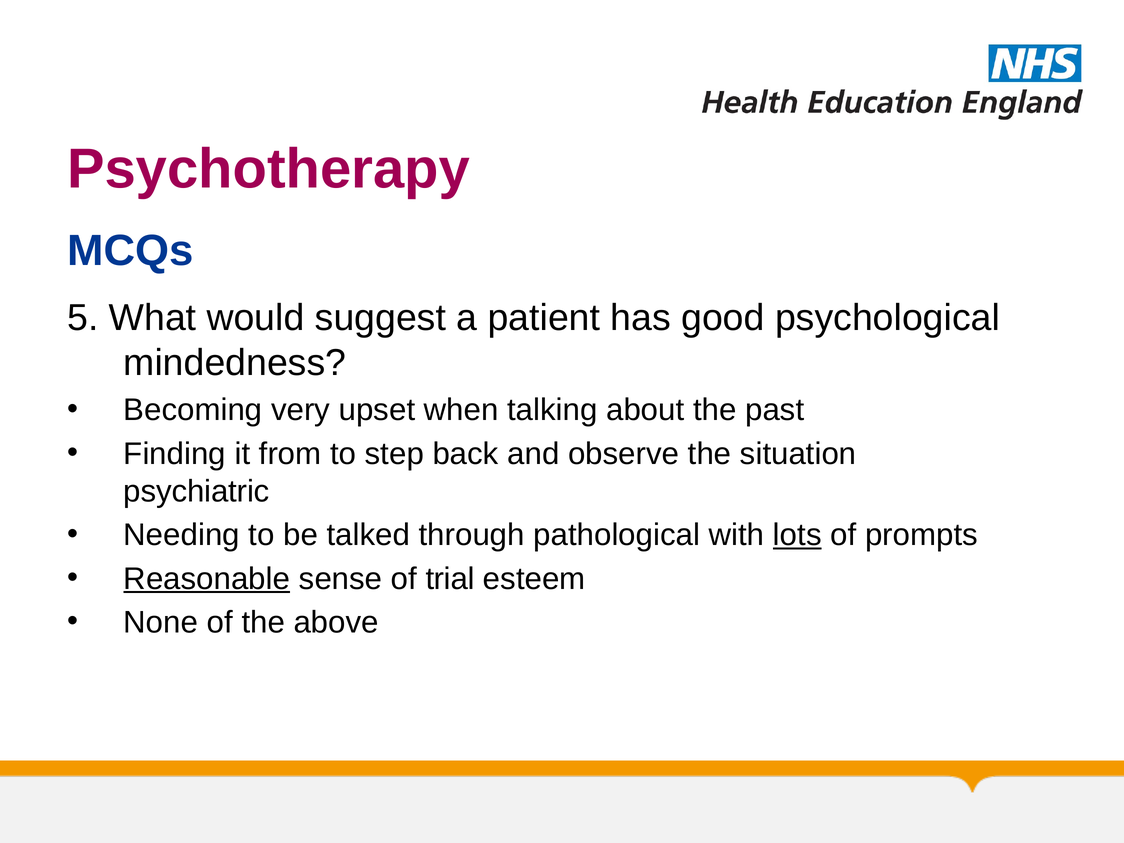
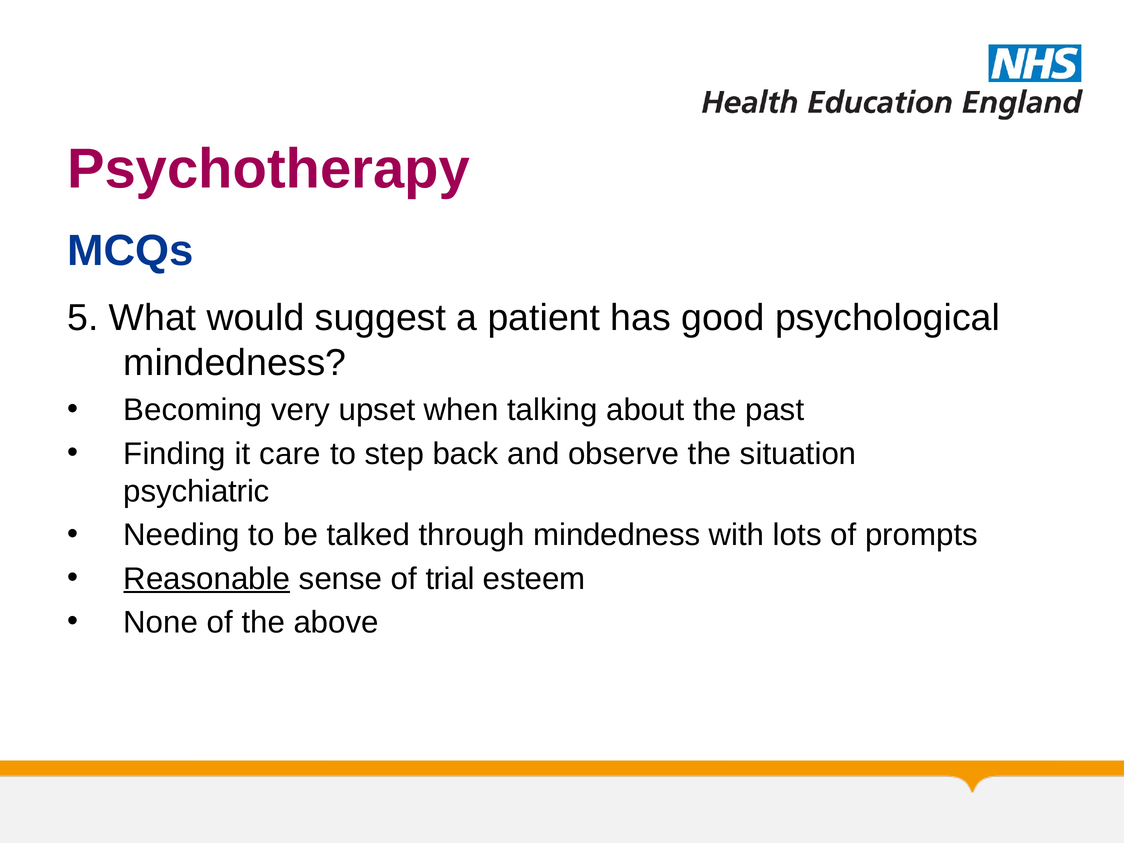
from: from -> care
through pathological: pathological -> mindedness
lots underline: present -> none
